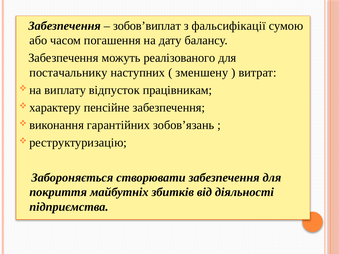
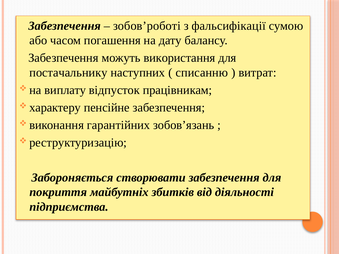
зобов’виплат: зобов’виплат -> зобов’роботі
реалізованого: реалізованого -> використання
зменшену: зменшену -> списанню
